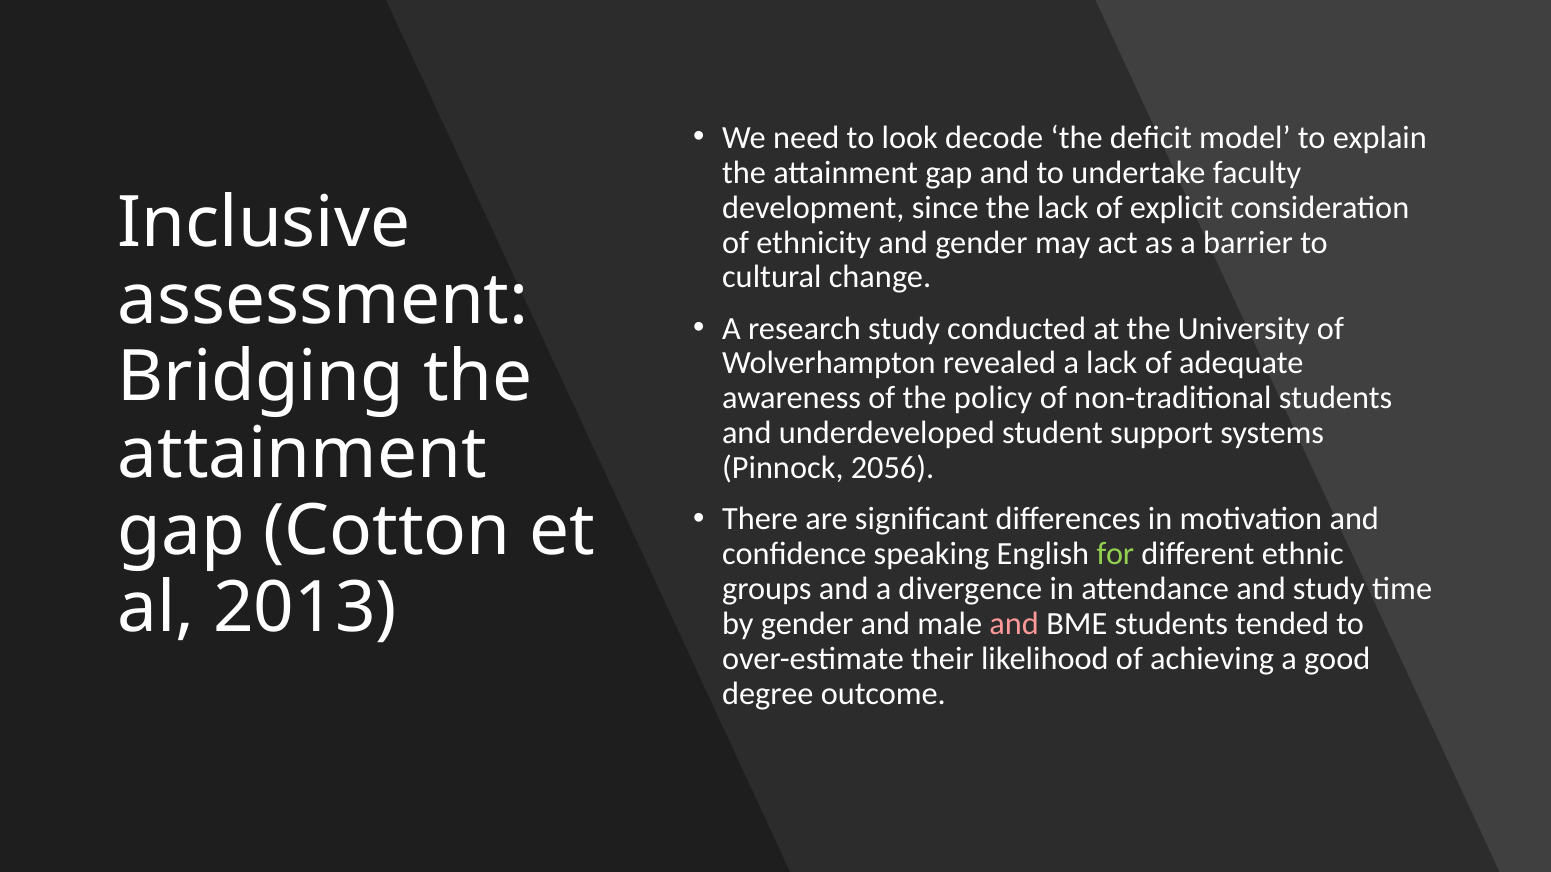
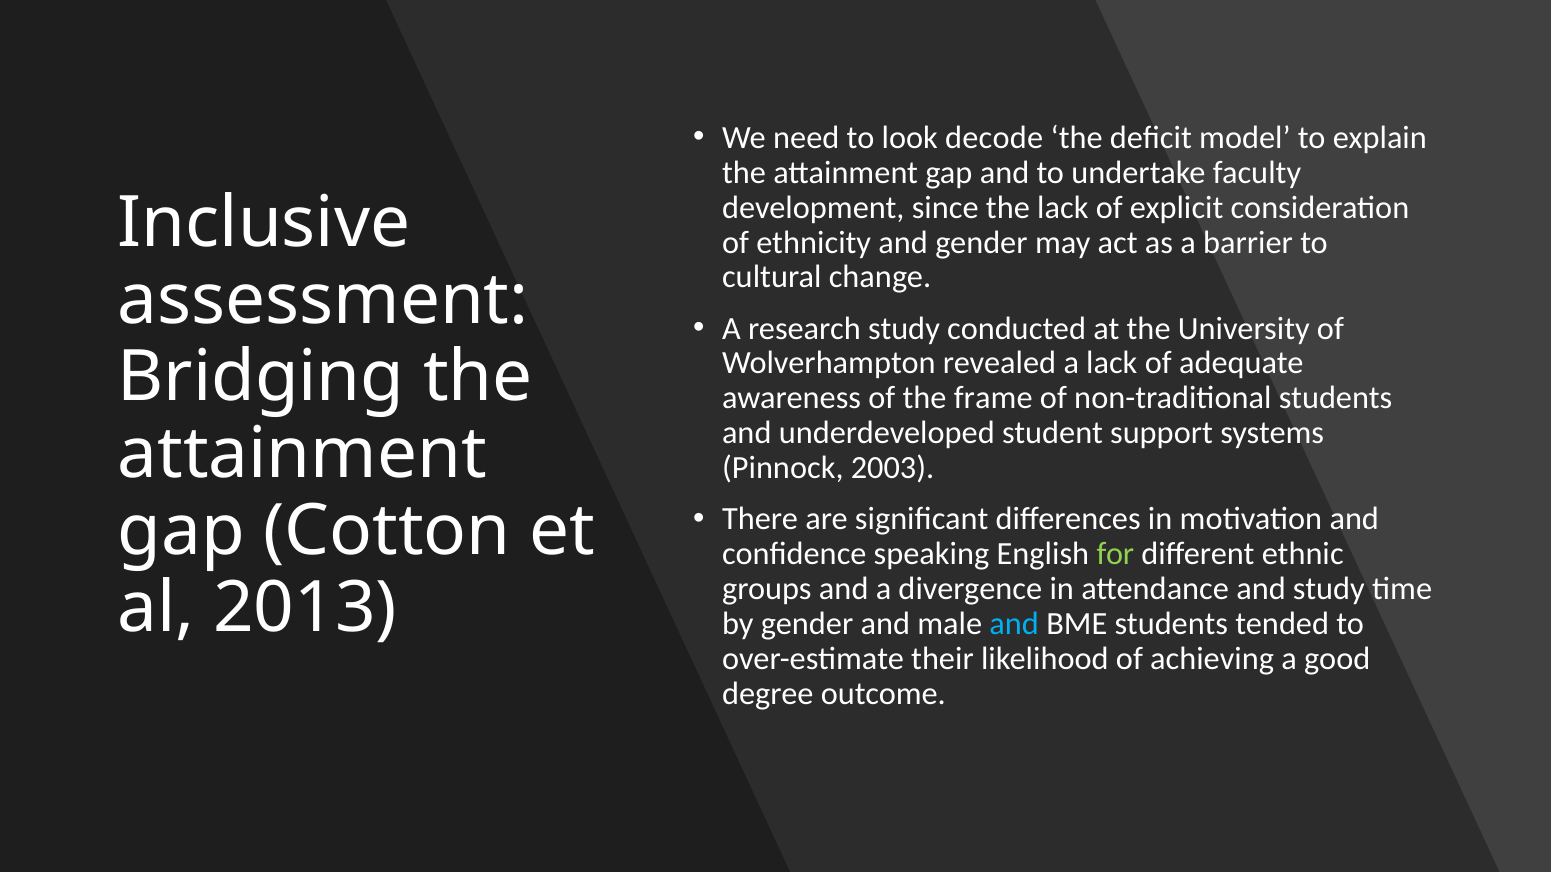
policy: policy -> frame
2056: 2056 -> 2003
and at (1014, 624) colour: pink -> light blue
